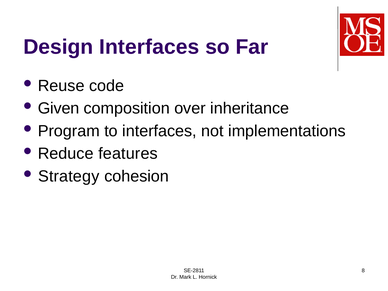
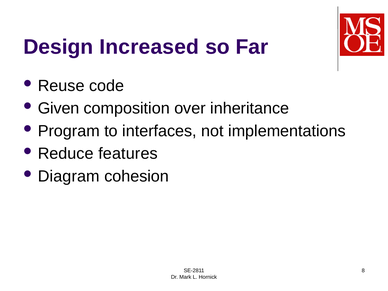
Design Interfaces: Interfaces -> Increased
Strategy: Strategy -> Diagram
